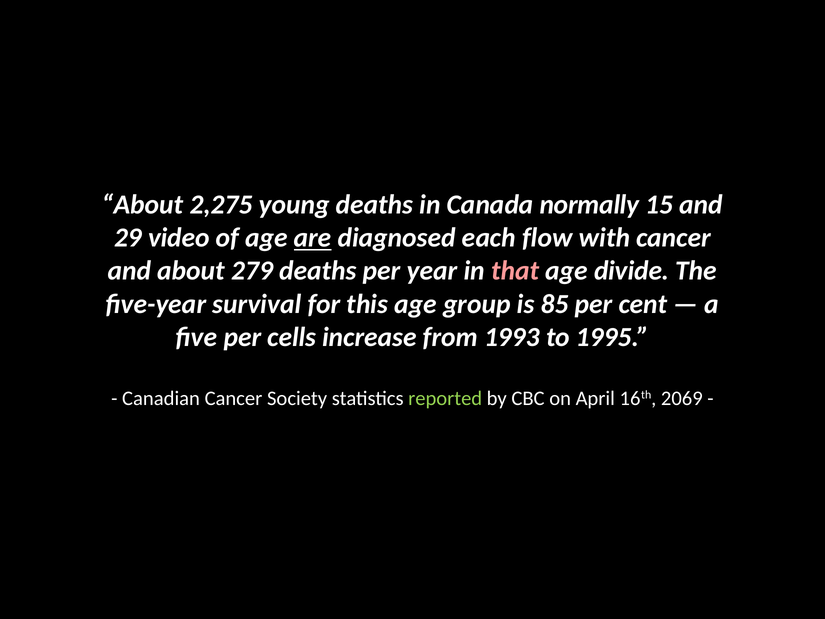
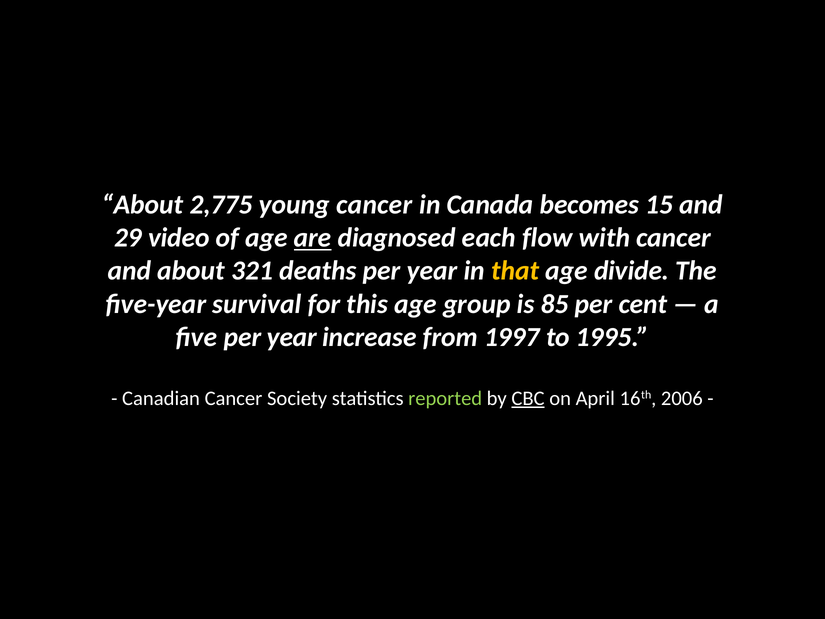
2,275: 2,275 -> 2,775
young deaths: deaths -> cancer
normally: normally -> becomes
279: 279 -> 321
that colour: pink -> yellow
five per cells: cells -> year
1993: 1993 -> 1997
CBC underline: none -> present
2069: 2069 -> 2006
